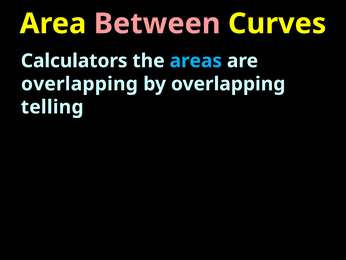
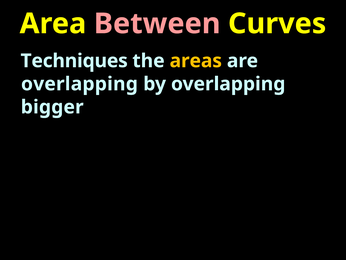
Calculators: Calculators -> Techniques
areas colour: light blue -> yellow
telling: telling -> bigger
